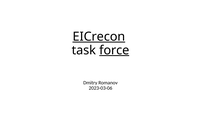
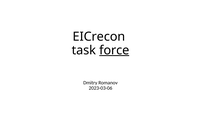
EICrecon underline: present -> none
